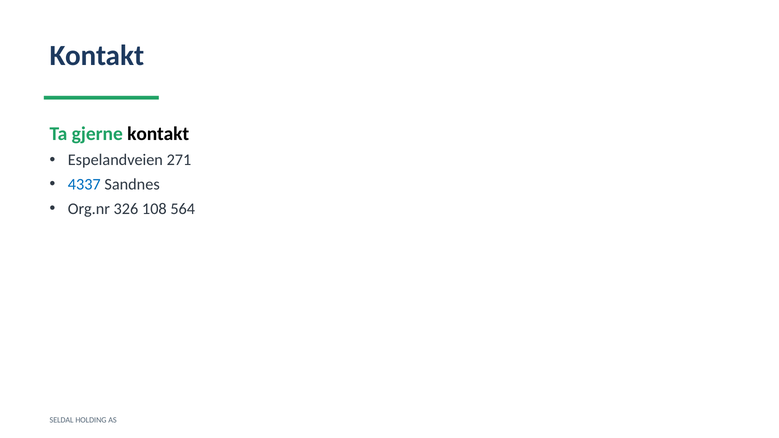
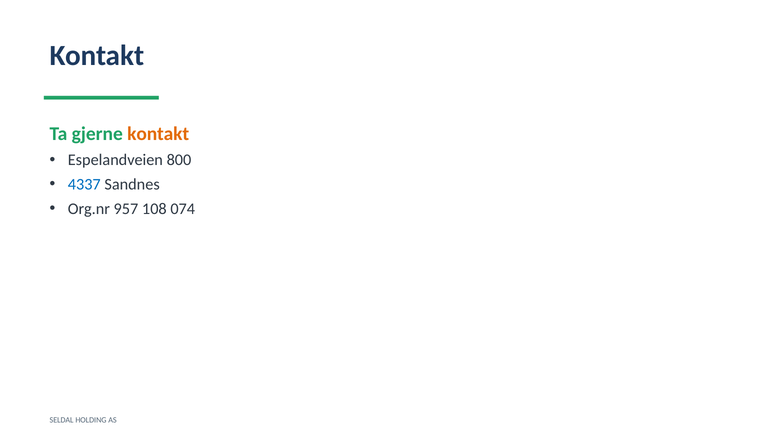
kontakt at (158, 134) colour: black -> orange
271: 271 -> 800
326: 326 -> 957
564: 564 -> 074
